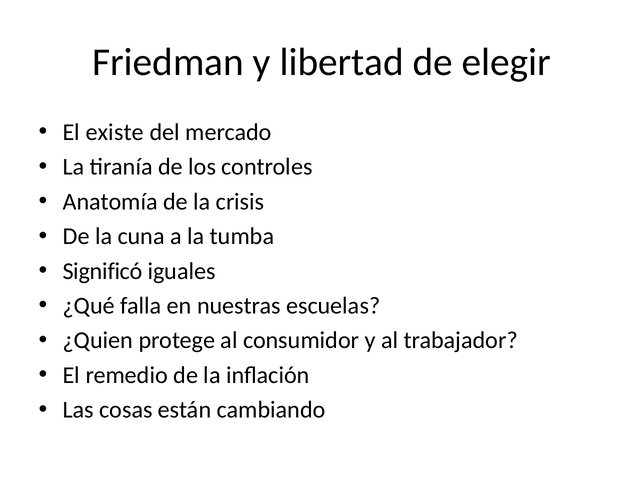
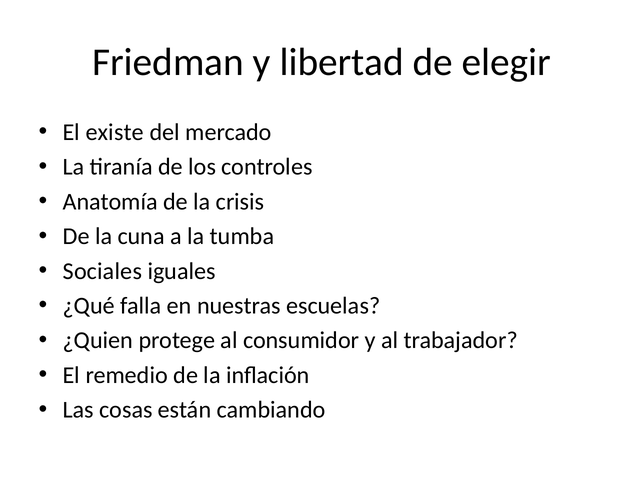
Significó: Significó -> Sociales
